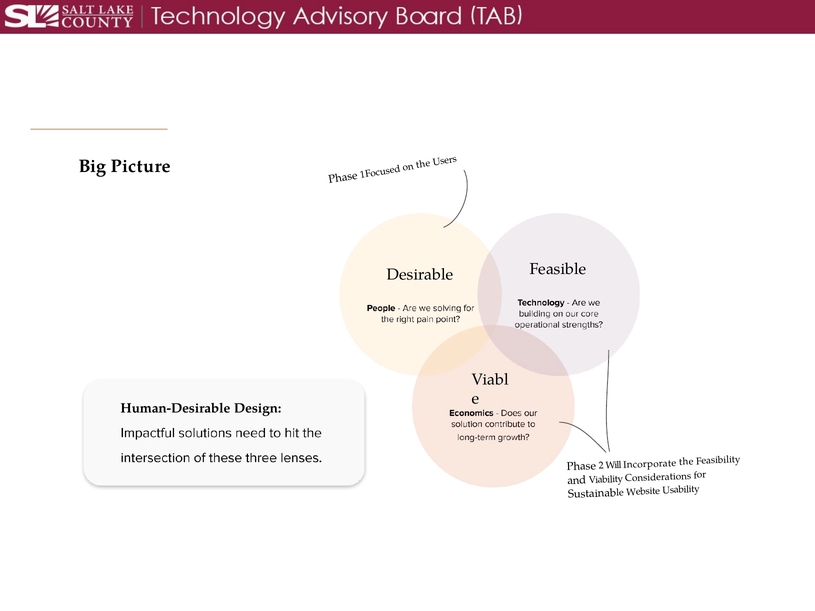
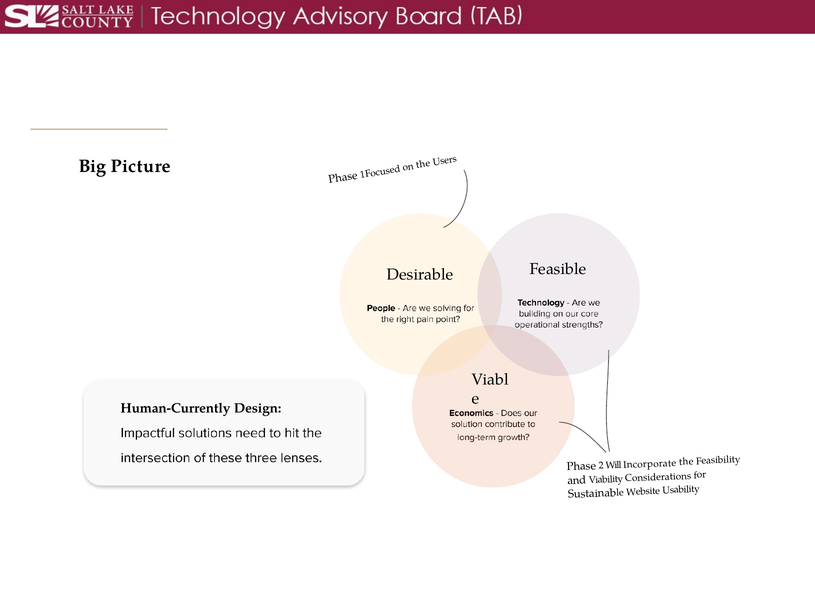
Human-Desirable: Human-Desirable -> Human-Currently
